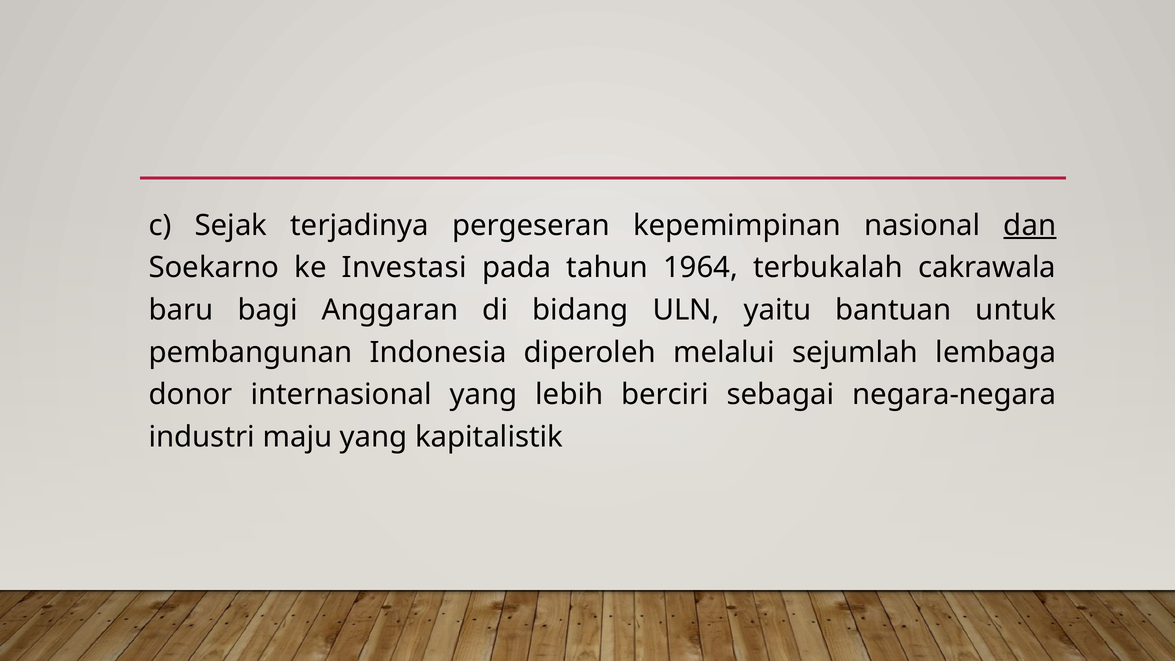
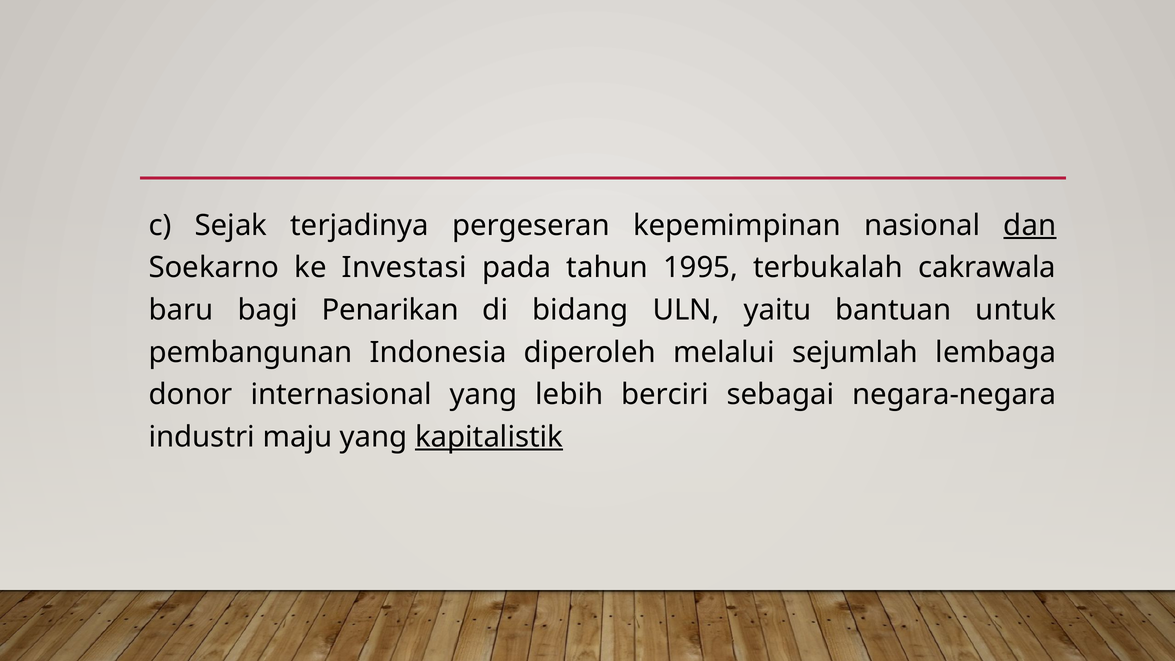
1964: 1964 -> 1995
Anggaran: Anggaran -> Penarikan
kapitalistik underline: none -> present
